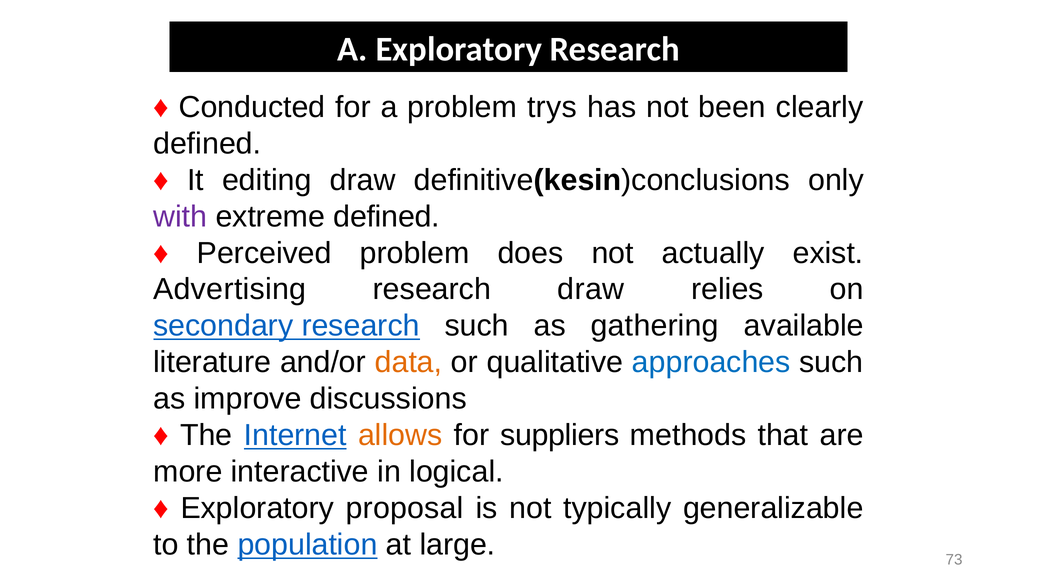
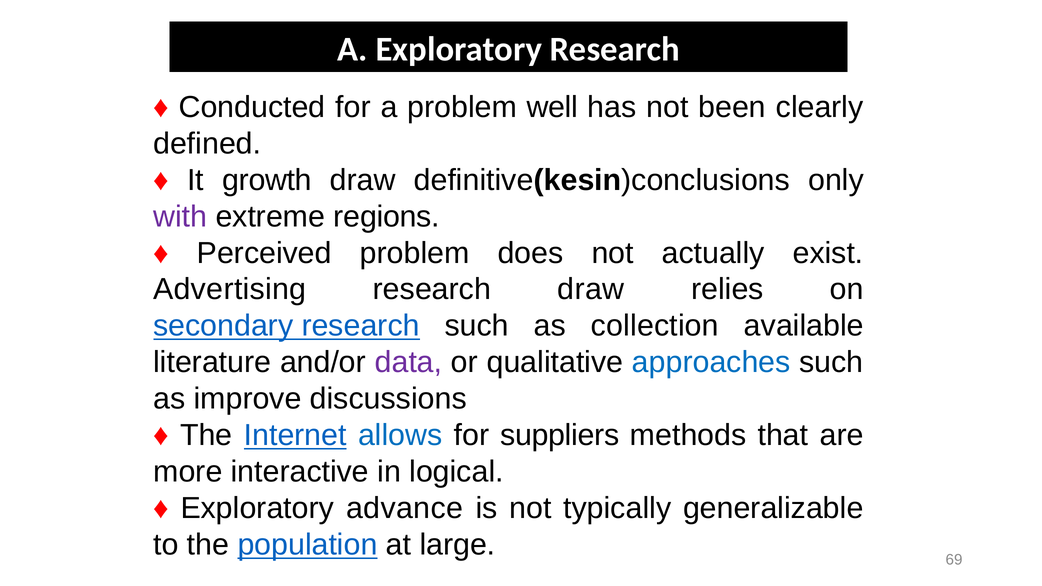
trys: trys -> well
editing: editing -> growth
extreme defined: defined -> regions
gathering: gathering -> collection
data colour: orange -> purple
allows colour: orange -> blue
proposal: proposal -> advance
73: 73 -> 69
